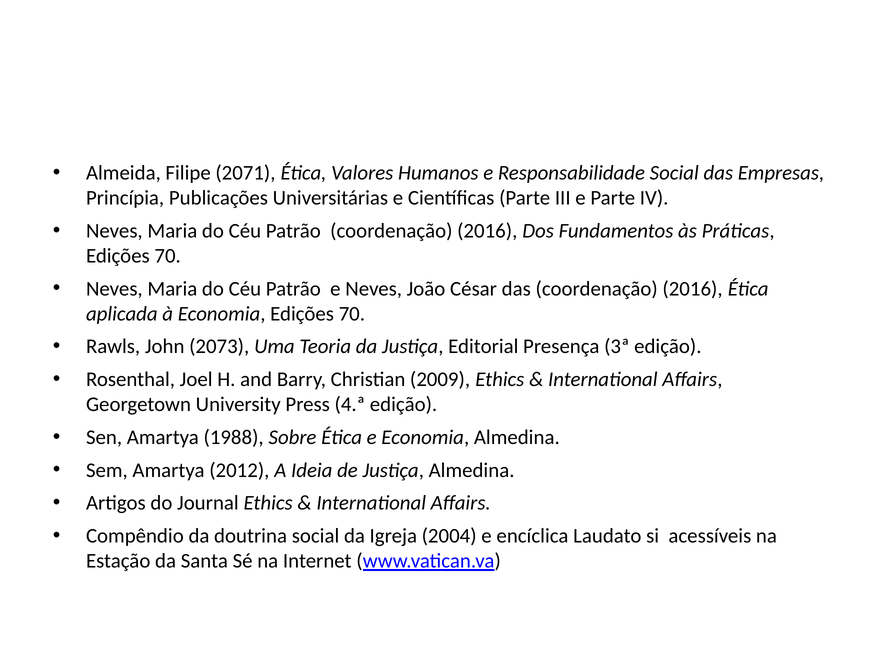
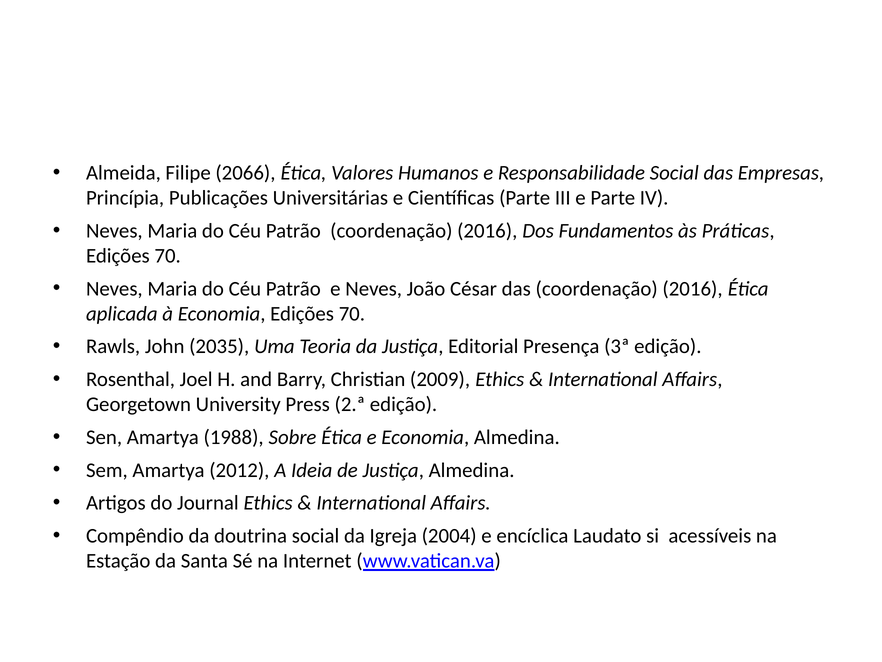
2071: 2071 -> 2066
2073: 2073 -> 2035
4.ª: 4.ª -> 2.ª
